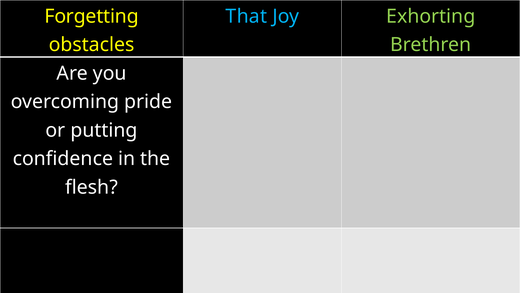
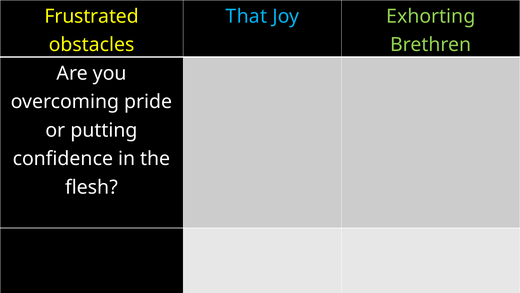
Forgetting: Forgetting -> Frustrated
